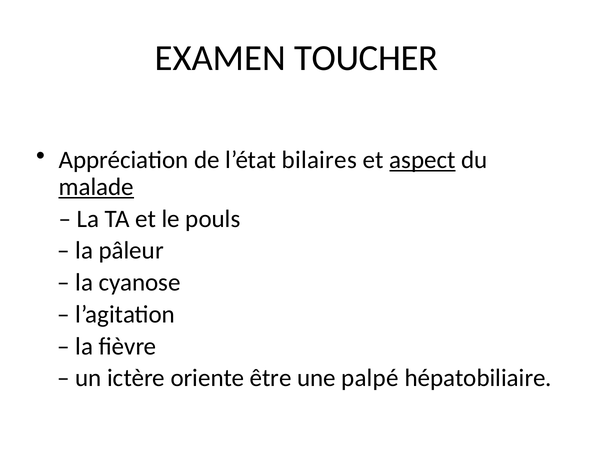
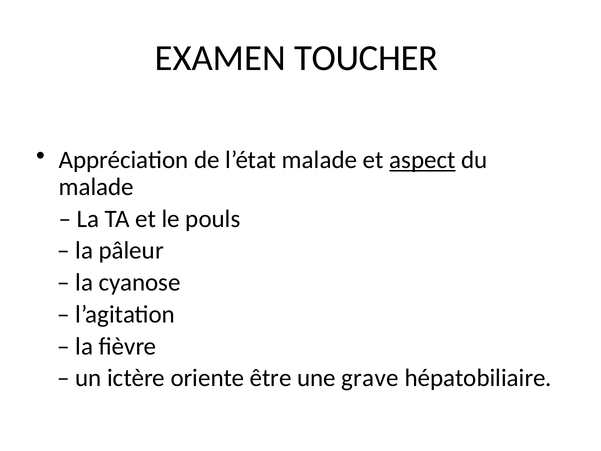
l’état bilaires: bilaires -> malade
malade at (96, 187) underline: present -> none
palpé: palpé -> grave
